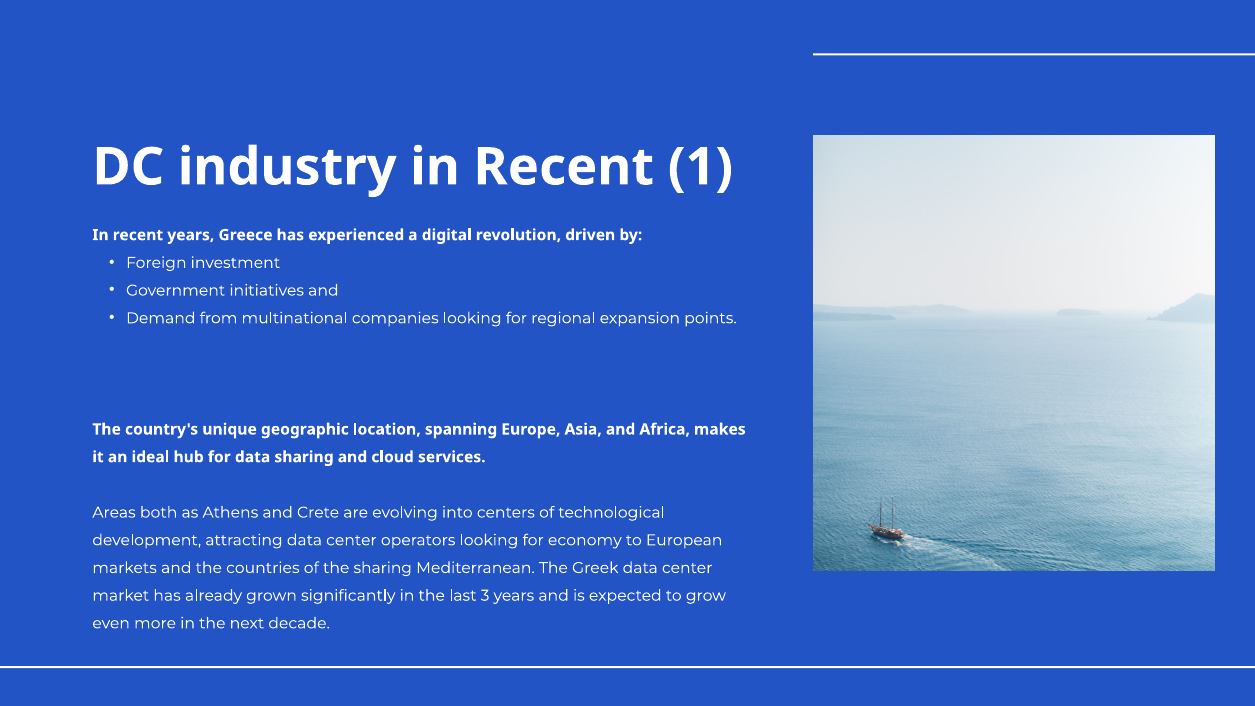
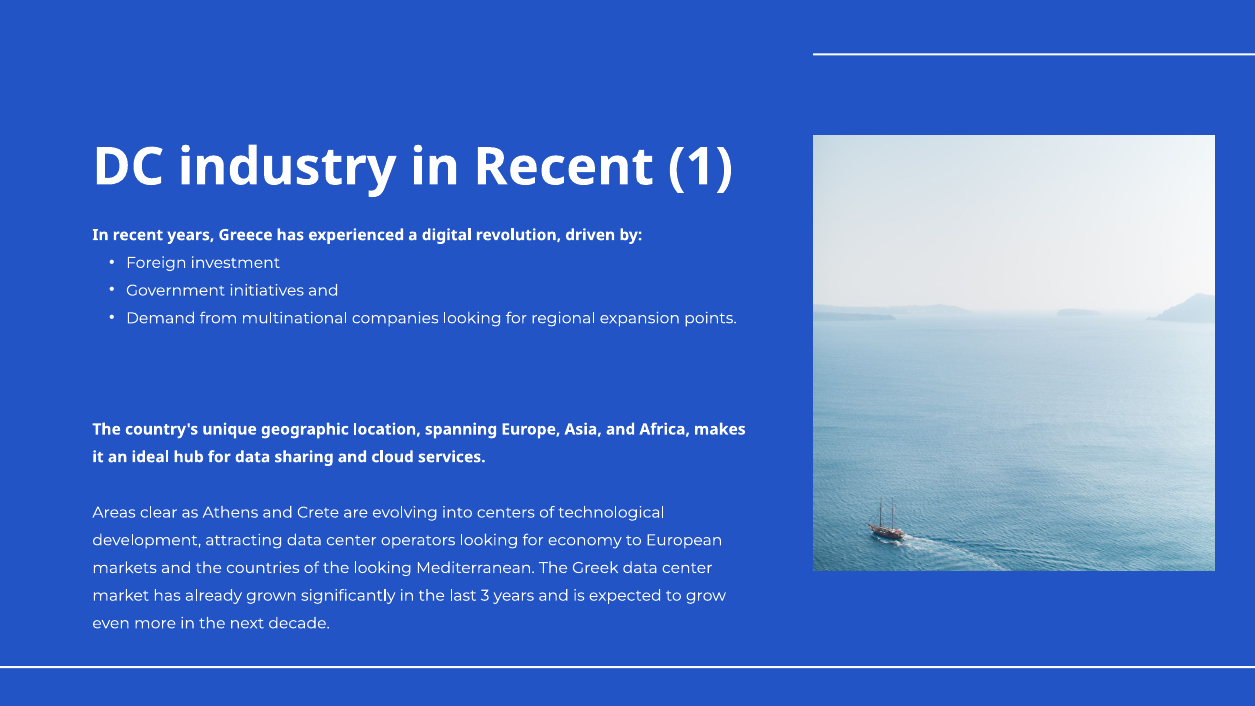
both: both -> clear
the sharing: sharing -> looking
